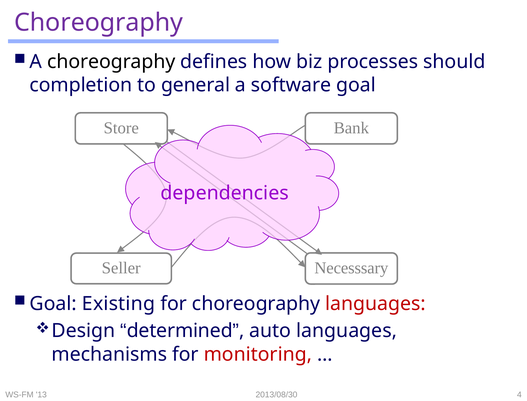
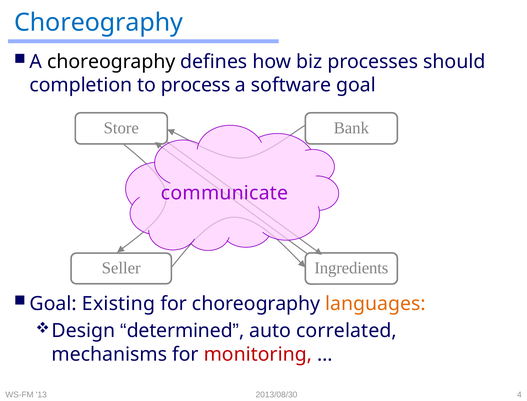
Choreography at (99, 23) colour: purple -> blue
general: general -> process
dependencies: dependencies -> communicate
Necesssary: Necesssary -> Ingredients
languages at (376, 304) colour: red -> orange
auto languages: languages -> correlated
